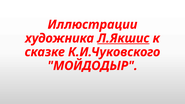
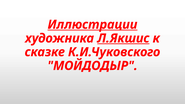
Иллюстрации underline: none -> present
